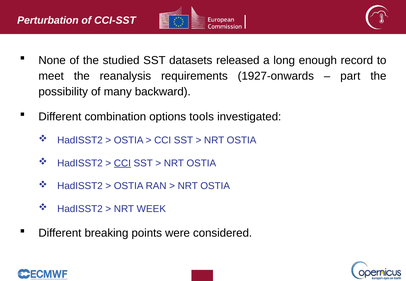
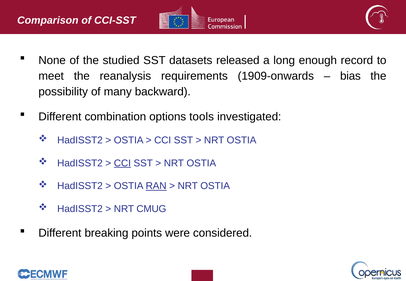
Perturbation: Perturbation -> Comparison
1927-onwards: 1927-onwards -> 1909-onwards
part: part -> bias
RAN underline: none -> present
WEEK: WEEK -> CMUG
